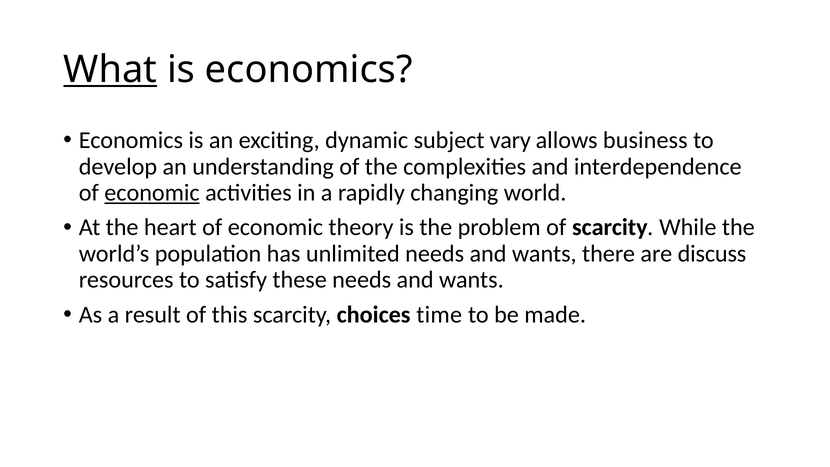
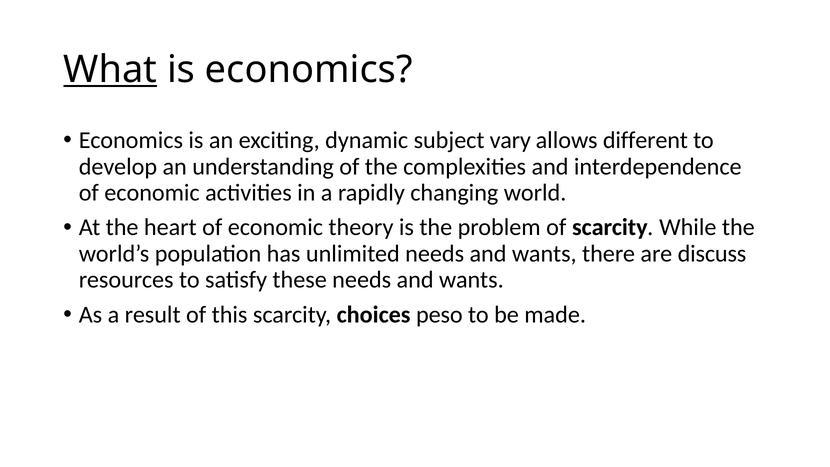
business: business -> different
economic at (152, 193) underline: present -> none
time: time -> peso
